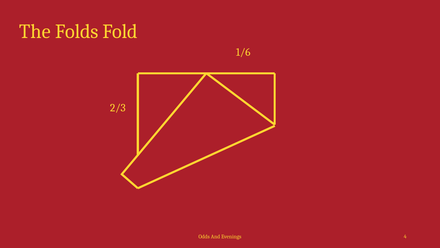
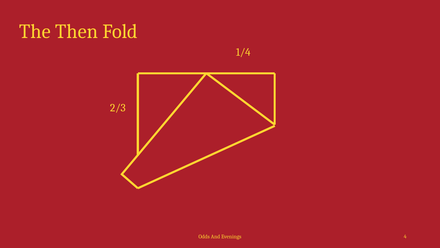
Folds: Folds -> Then
1/6: 1/6 -> 1/4
